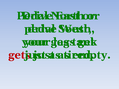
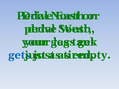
gets colour: red -> blue
